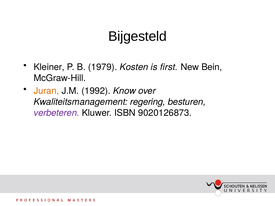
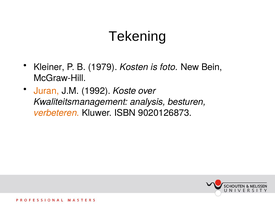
Bijgesteld: Bijgesteld -> Tekening
first: first -> foto
Know: Know -> Koste
regering: regering -> analysis
verbeteren colour: purple -> orange
